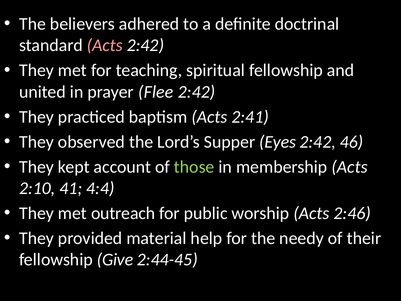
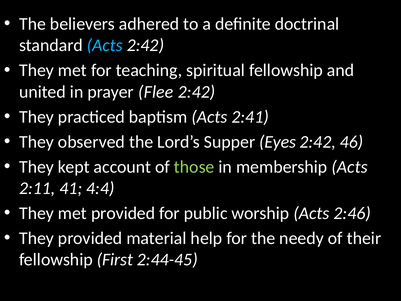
Acts at (105, 45) colour: pink -> light blue
2:10: 2:10 -> 2:11
met outreach: outreach -> provided
Give: Give -> First
